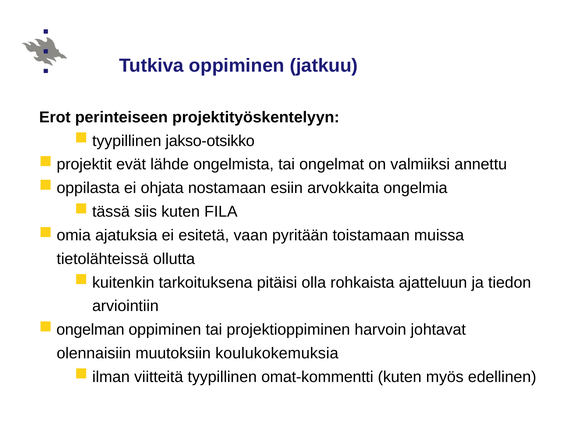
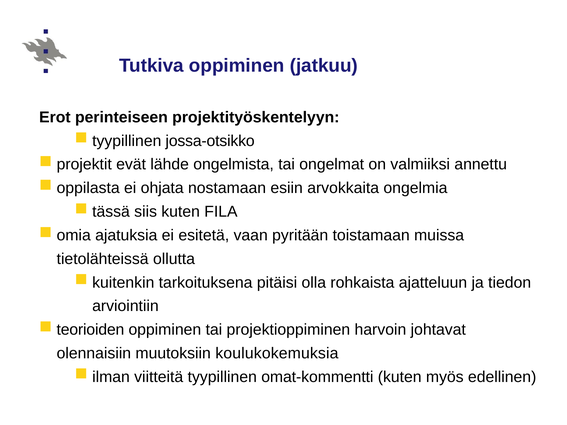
jakso-otsikko: jakso-otsikko -> jossa-otsikko
ongelman: ongelman -> teorioiden
